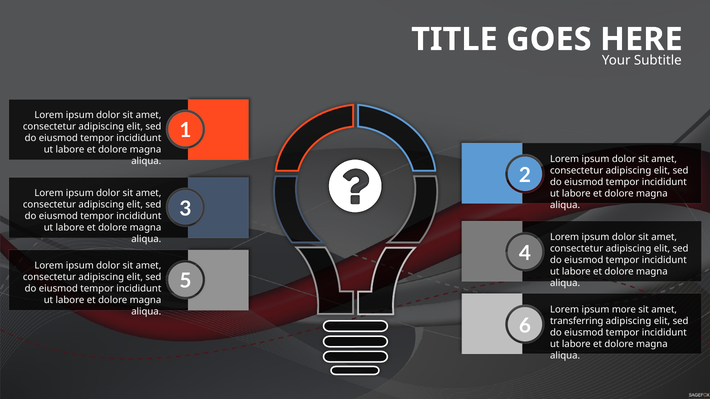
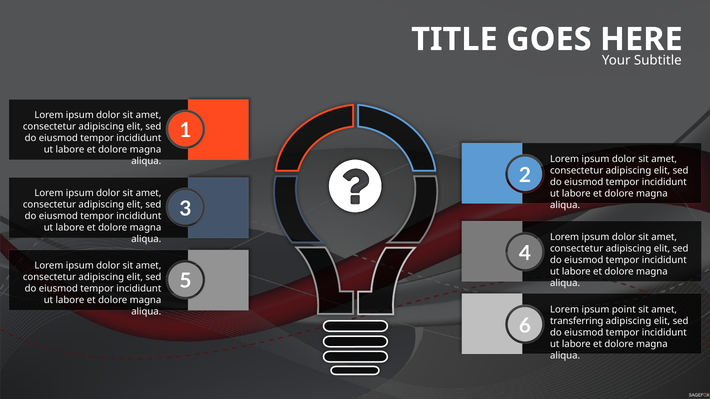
more: more -> point
